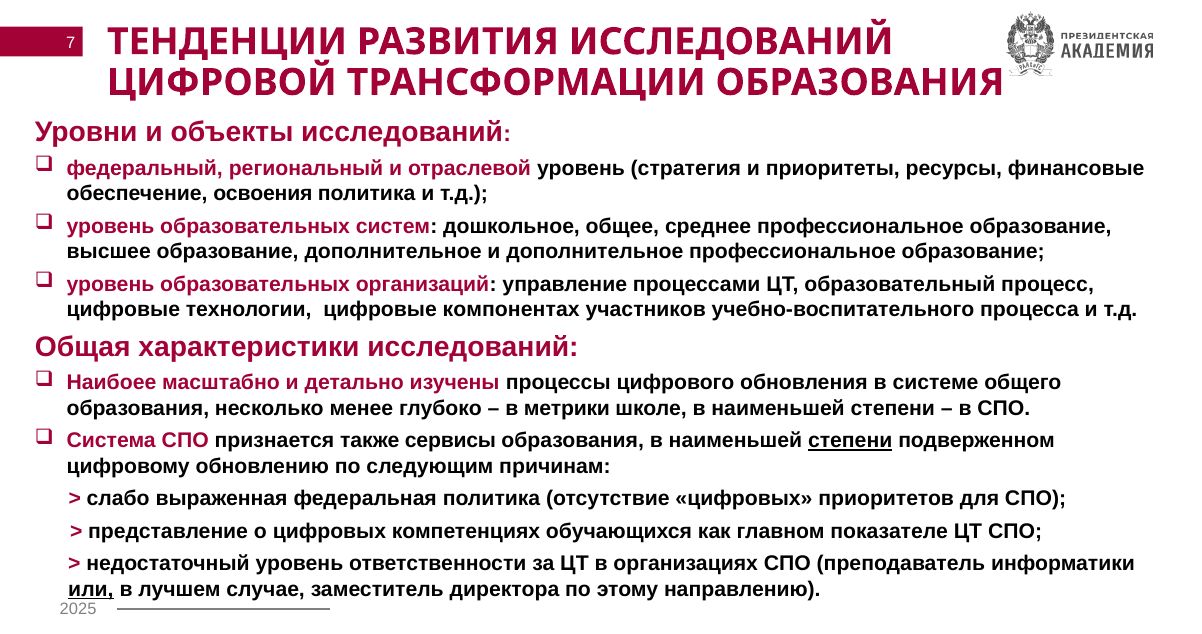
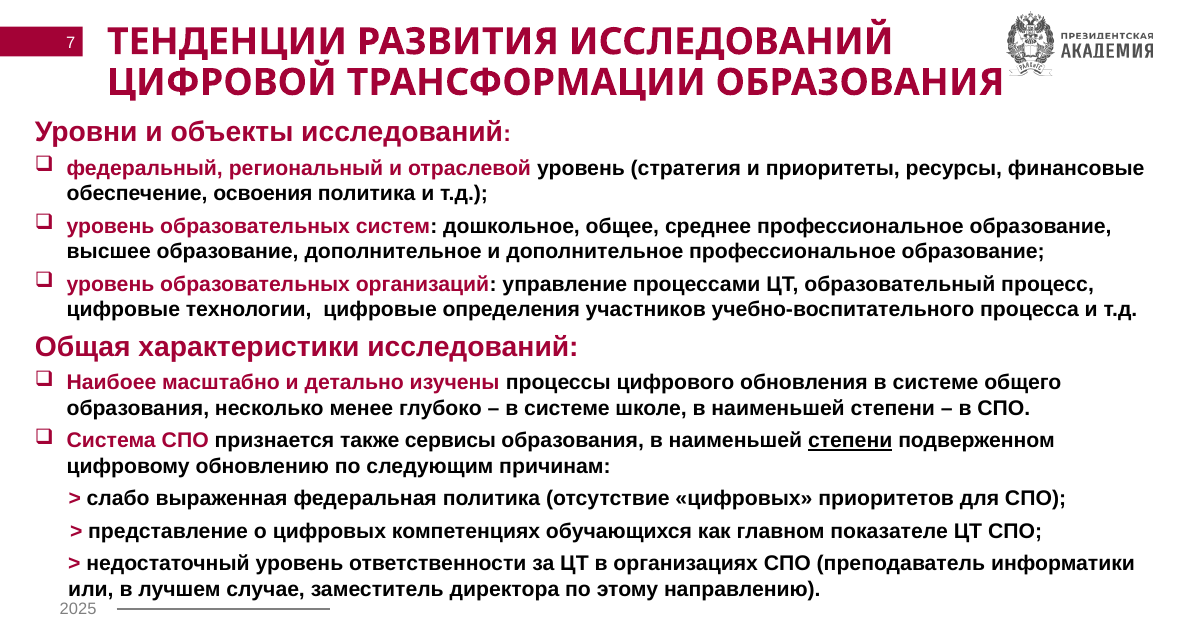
компонентах: компонентах -> определения
метрики at (567, 409): метрики -> системе
или underline: present -> none
